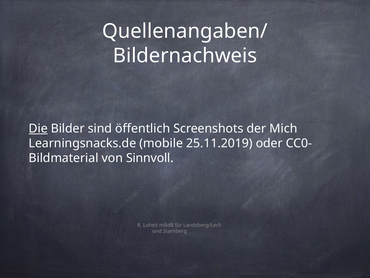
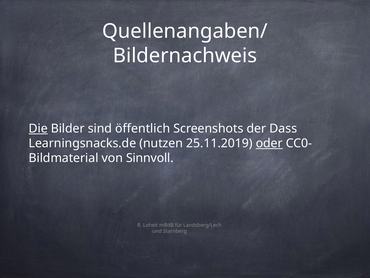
Mich: Mich -> Dass
mobile: mobile -> nutzen
oder underline: none -> present
